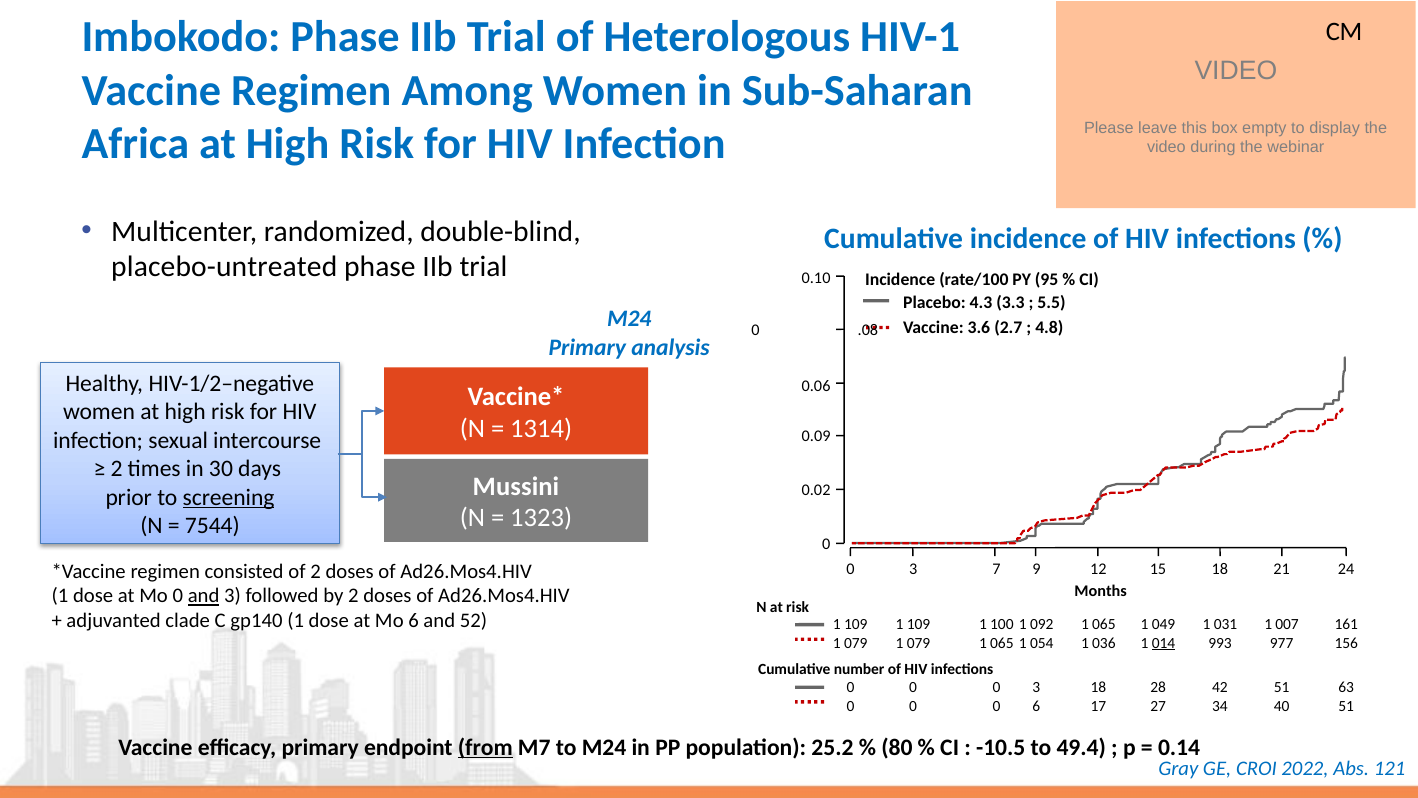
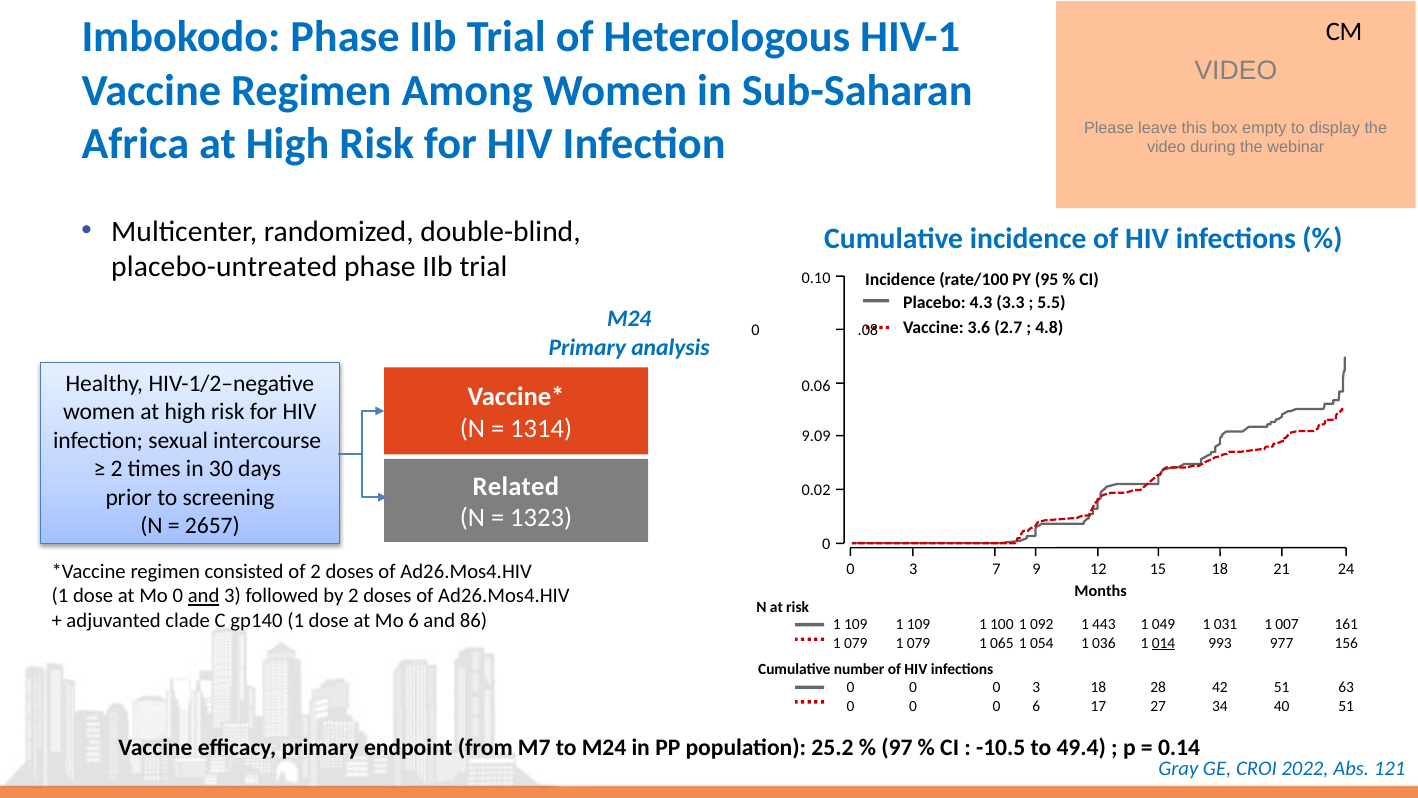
0.09: 0.09 -> 9.09
Mussini: Mussini -> Related
screening underline: present -> none
7544: 7544 -> 2657
52: 52 -> 86
065 at (1104, 624): 065 -> 443
from underline: present -> none
80: 80 -> 97
